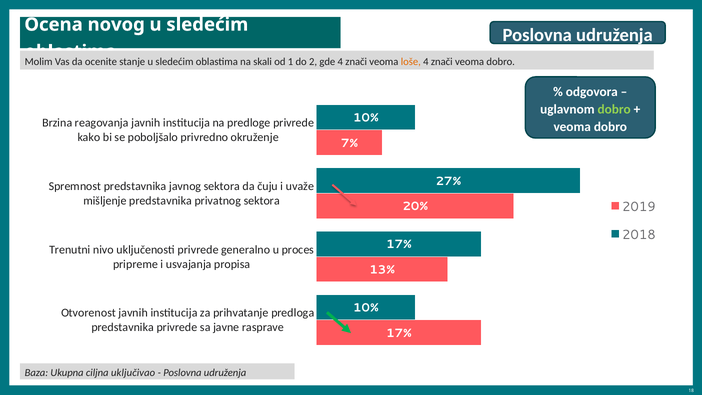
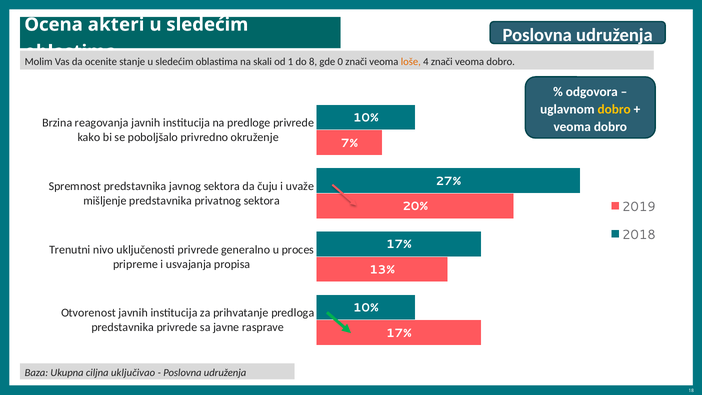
novog: novog -> akteri
2: 2 -> 8
gde 4: 4 -> 0
dobro at (614, 109) colour: light green -> yellow
